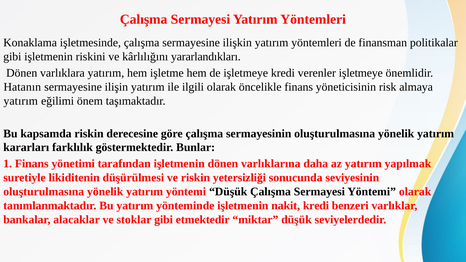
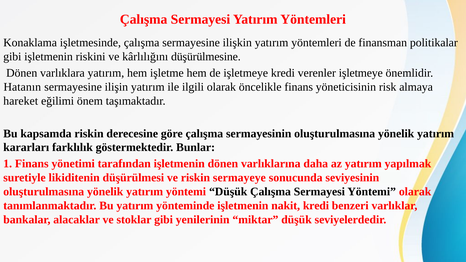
yararlandıkları: yararlandıkları -> düşürülmesine
yatırım at (21, 101): yatırım -> hareket
yetersizliği: yetersizliği -> sermayeye
etmektedir: etmektedir -> yenilerinin
